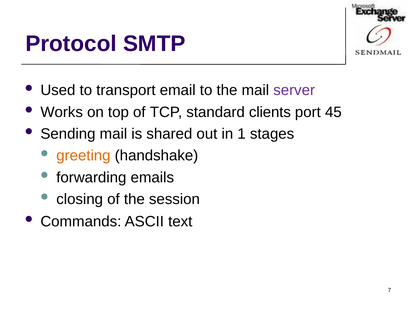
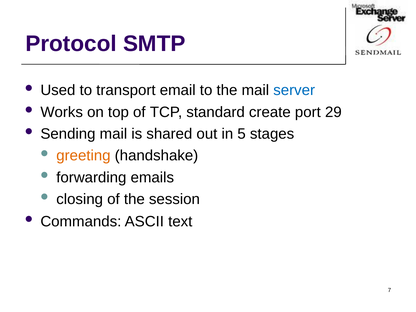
server colour: purple -> blue
clients: clients -> create
45: 45 -> 29
1: 1 -> 5
